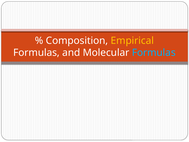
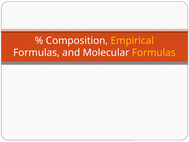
Formulas at (154, 53) colour: light blue -> yellow
